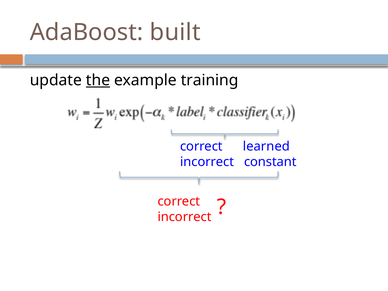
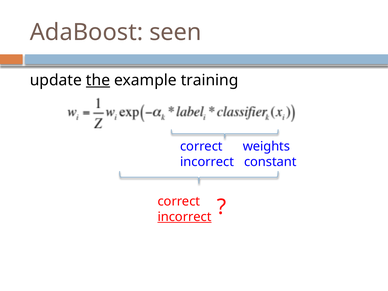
built: built -> seen
learned: learned -> weights
incorrect at (185, 217) underline: none -> present
